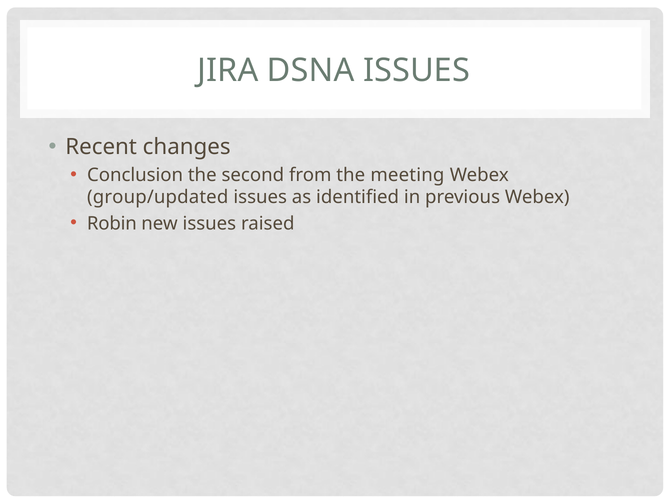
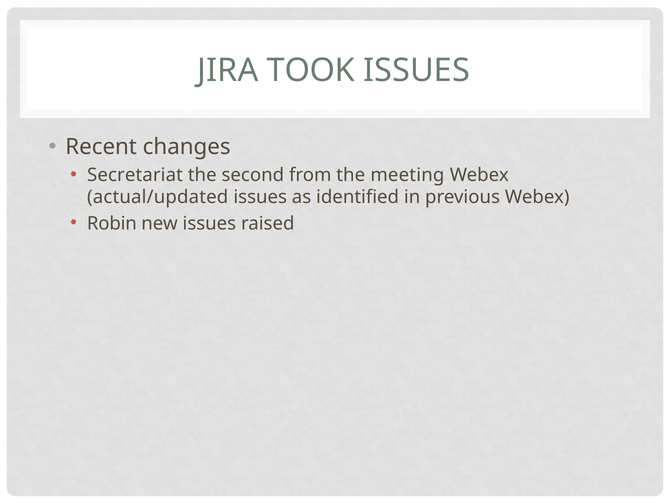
DSNA: DSNA -> TOOK
Conclusion: Conclusion -> Secretariat
group/updated: group/updated -> actual/updated
